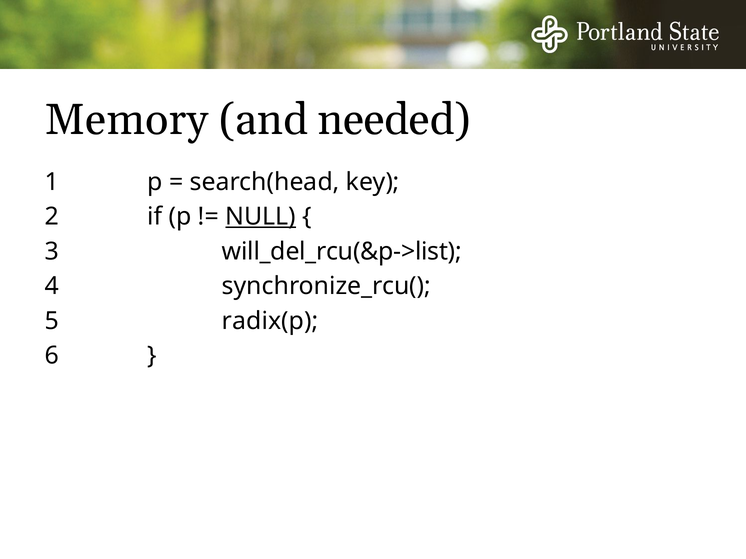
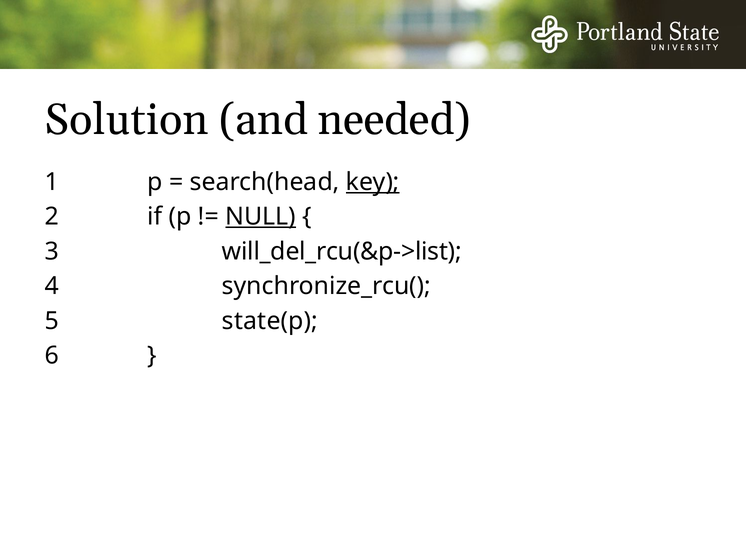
Memory: Memory -> Solution
key underline: none -> present
radix(p: radix(p -> state(p
